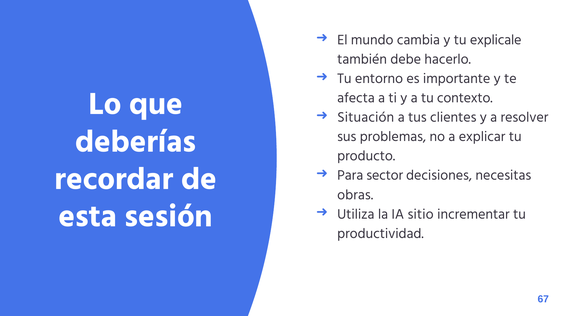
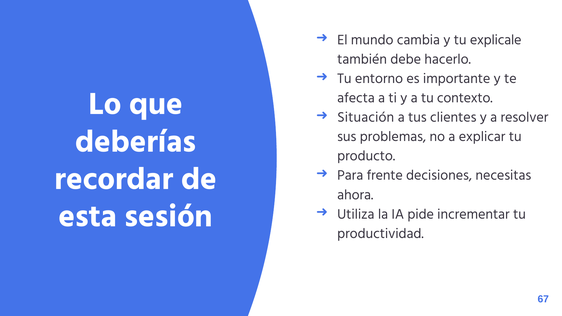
sector: sector -> frente
obras: obras -> ahora
sitio: sitio -> pide
